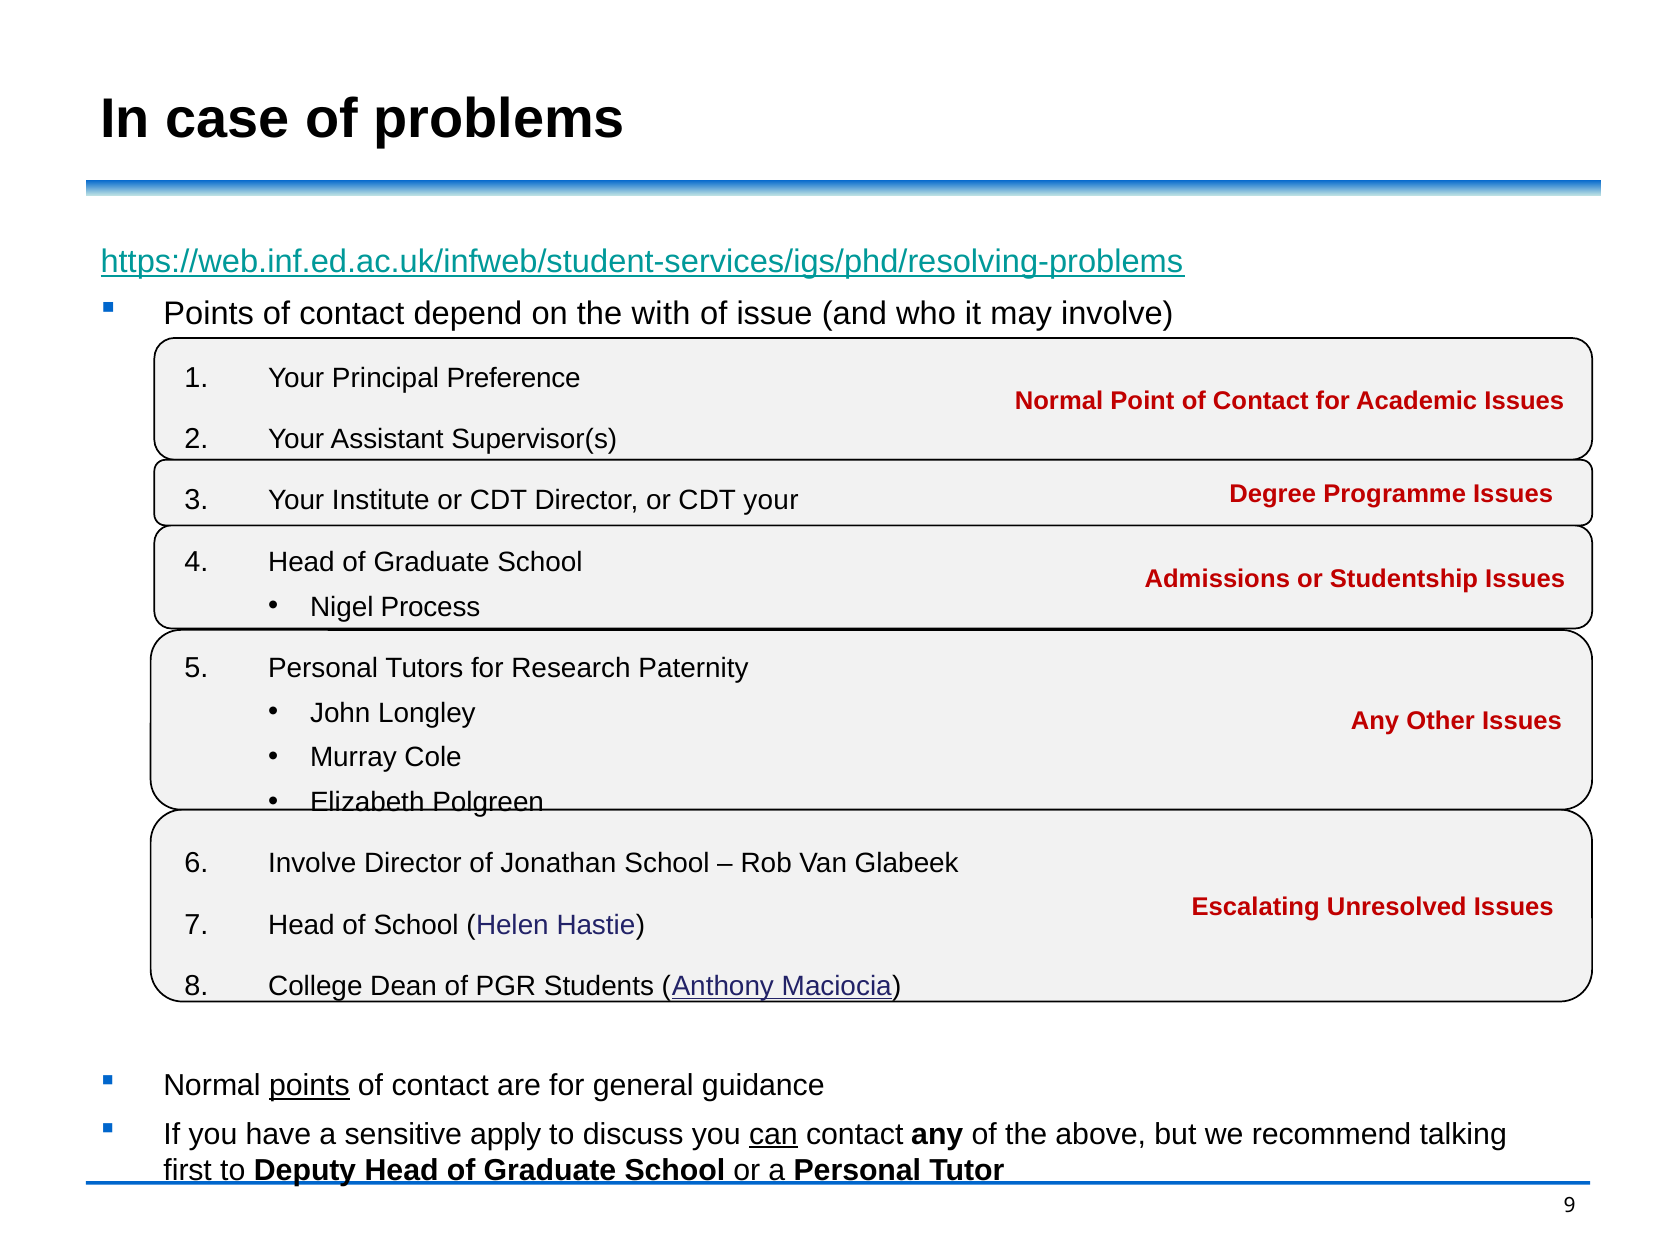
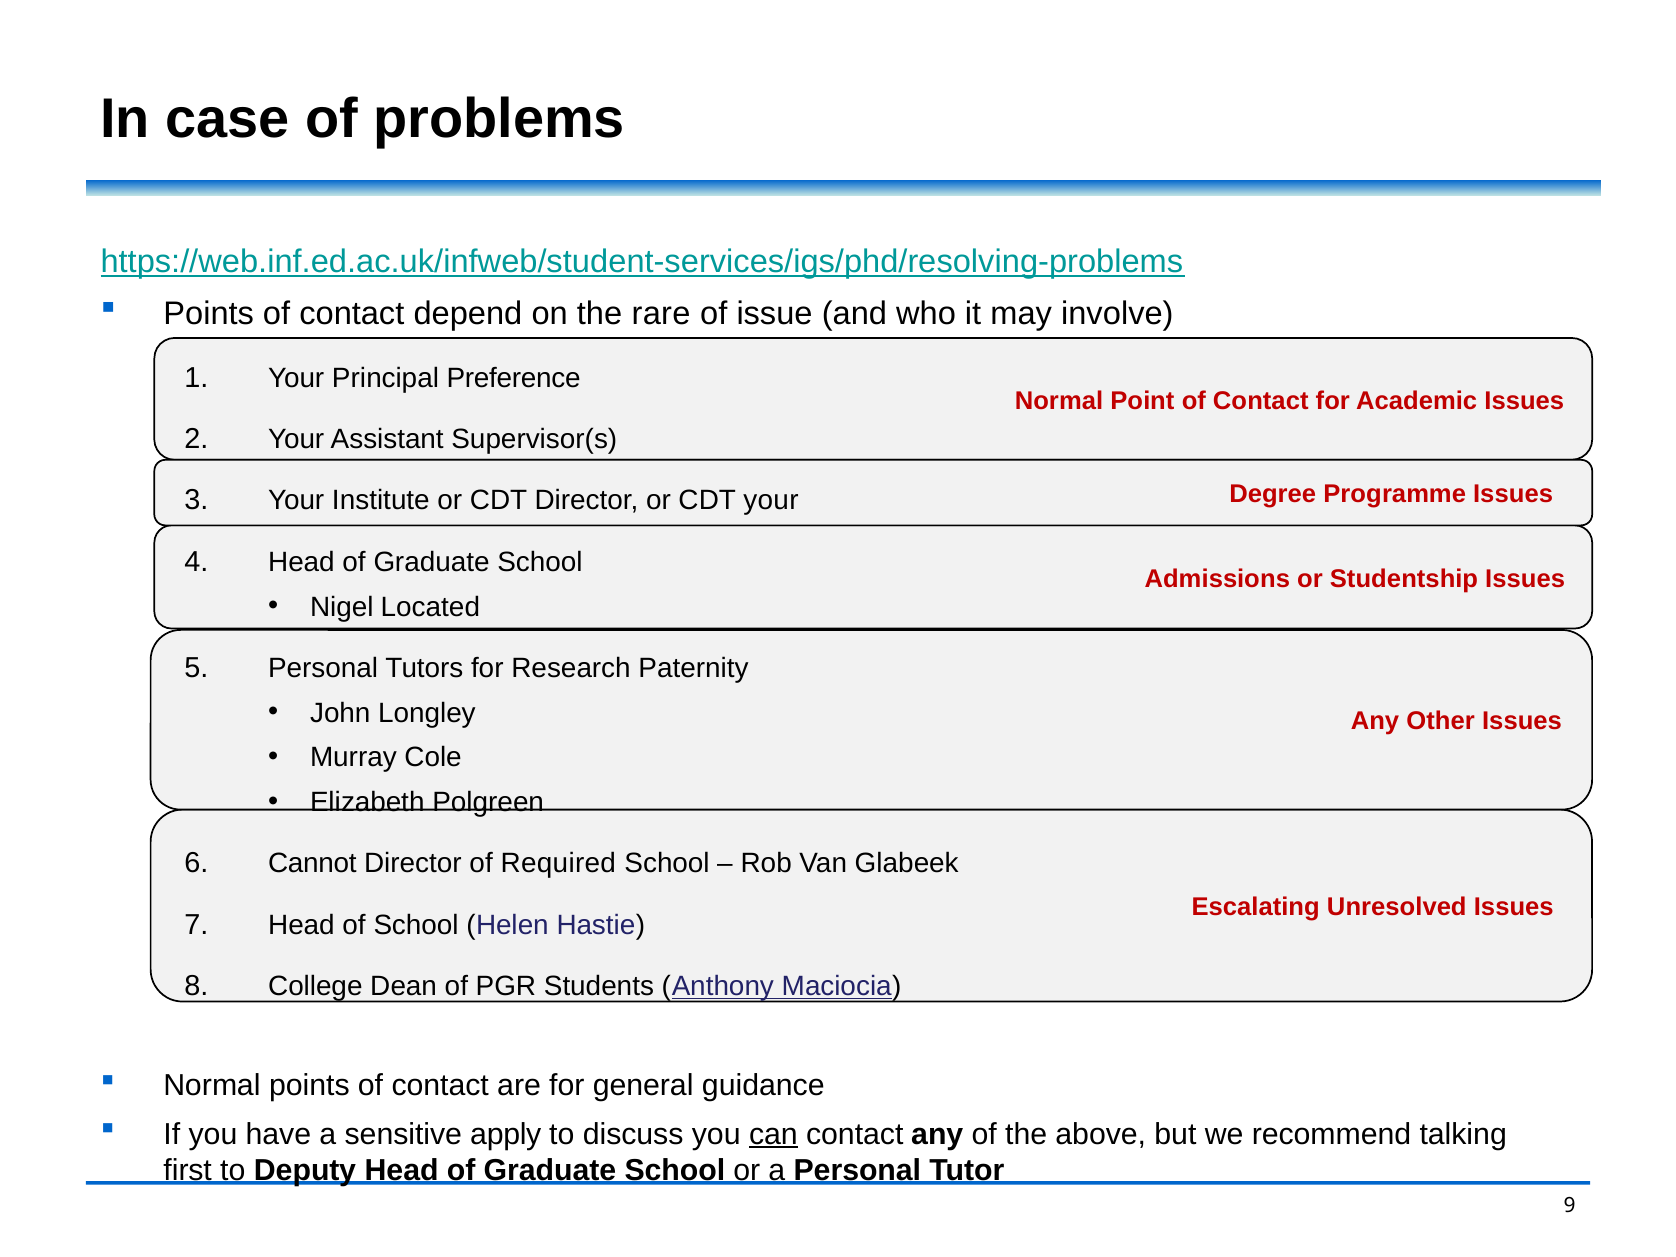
with: with -> rare
Process: Process -> Located
Involve at (312, 864): Involve -> Cannot
Jonathan: Jonathan -> Required
points at (309, 1086) underline: present -> none
